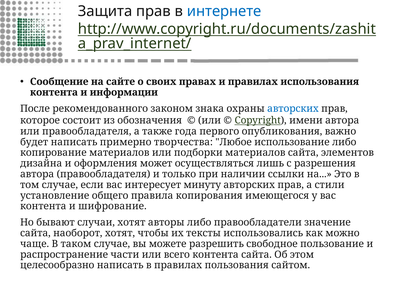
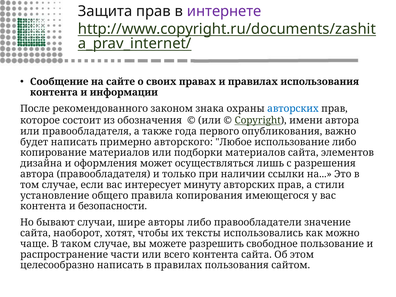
интернете colour: blue -> purple
творчества: творчества -> авторского
шифрование: шифрование -> безопасности
случаи хотят: хотят -> шире
